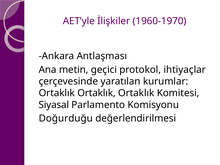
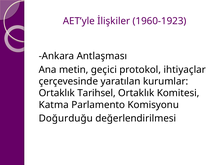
1960-1970: 1960-1970 -> 1960-1923
Ortaklık at (97, 93): Ortaklık -> Tarihsel
Siyasal: Siyasal -> Katma
